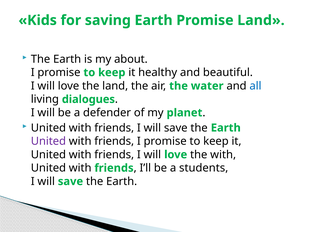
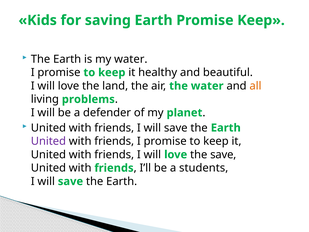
Promise Land: Land -> Keep
my about: about -> water
all colour: blue -> orange
dialogues: dialogues -> problems
the with: with -> save
